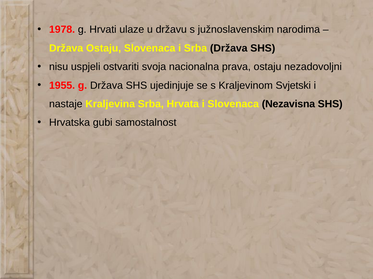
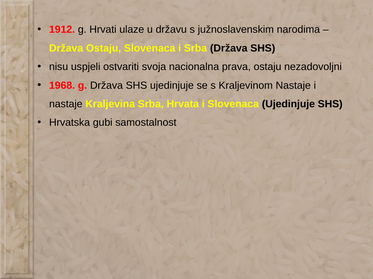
1978: 1978 -> 1912
1955: 1955 -> 1968
Kraljevinom Svjetski: Svjetski -> Nastaje
Slovenaca Nezavisna: Nezavisna -> Ujedinjuje
